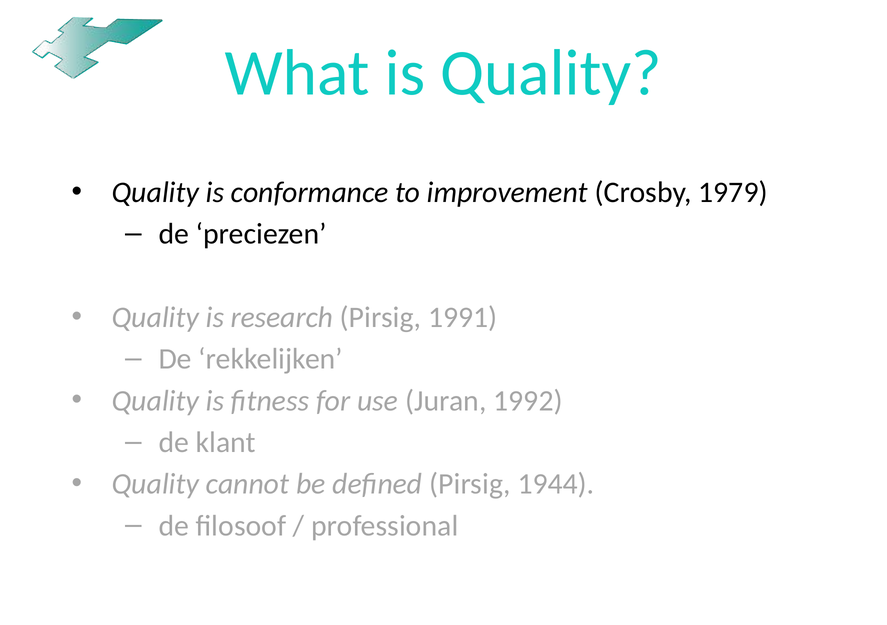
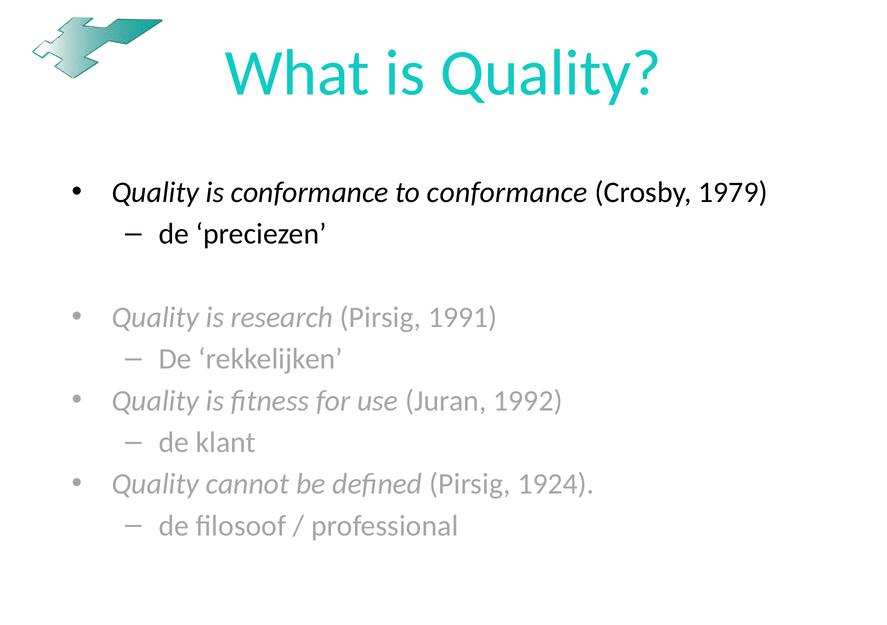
to improvement: improvement -> conformance
1944: 1944 -> 1924
